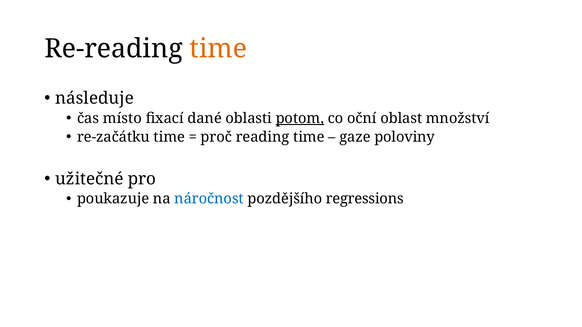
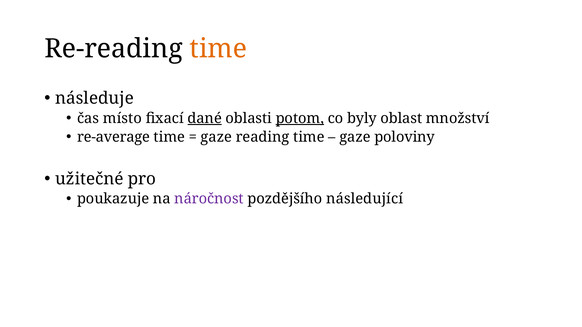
dané underline: none -> present
oční: oční -> byly
re-začátku: re-začátku -> re-average
proč at (216, 137): proč -> gaze
náročnost colour: blue -> purple
regressions: regressions -> následující
